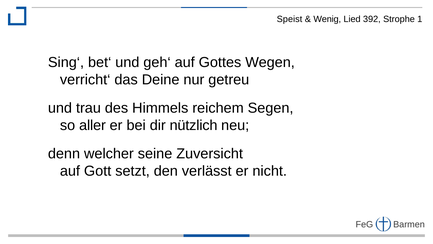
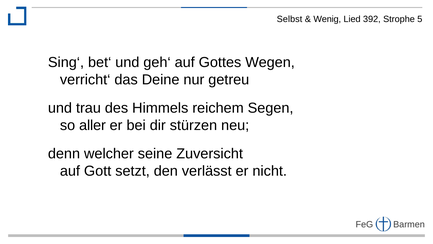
Speist: Speist -> Selbst
1: 1 -> 5
nützlich: nützlich -> stürzen
